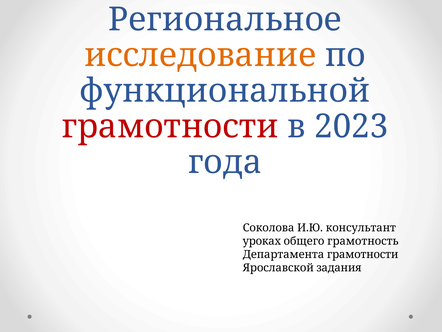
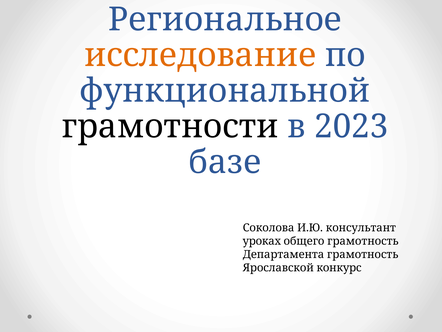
грамотности at (170, 126) colour: red -> black
года: года -> базе
Департамента грамотности: грамотности -> грамотность
задания: задания -> конкурс
